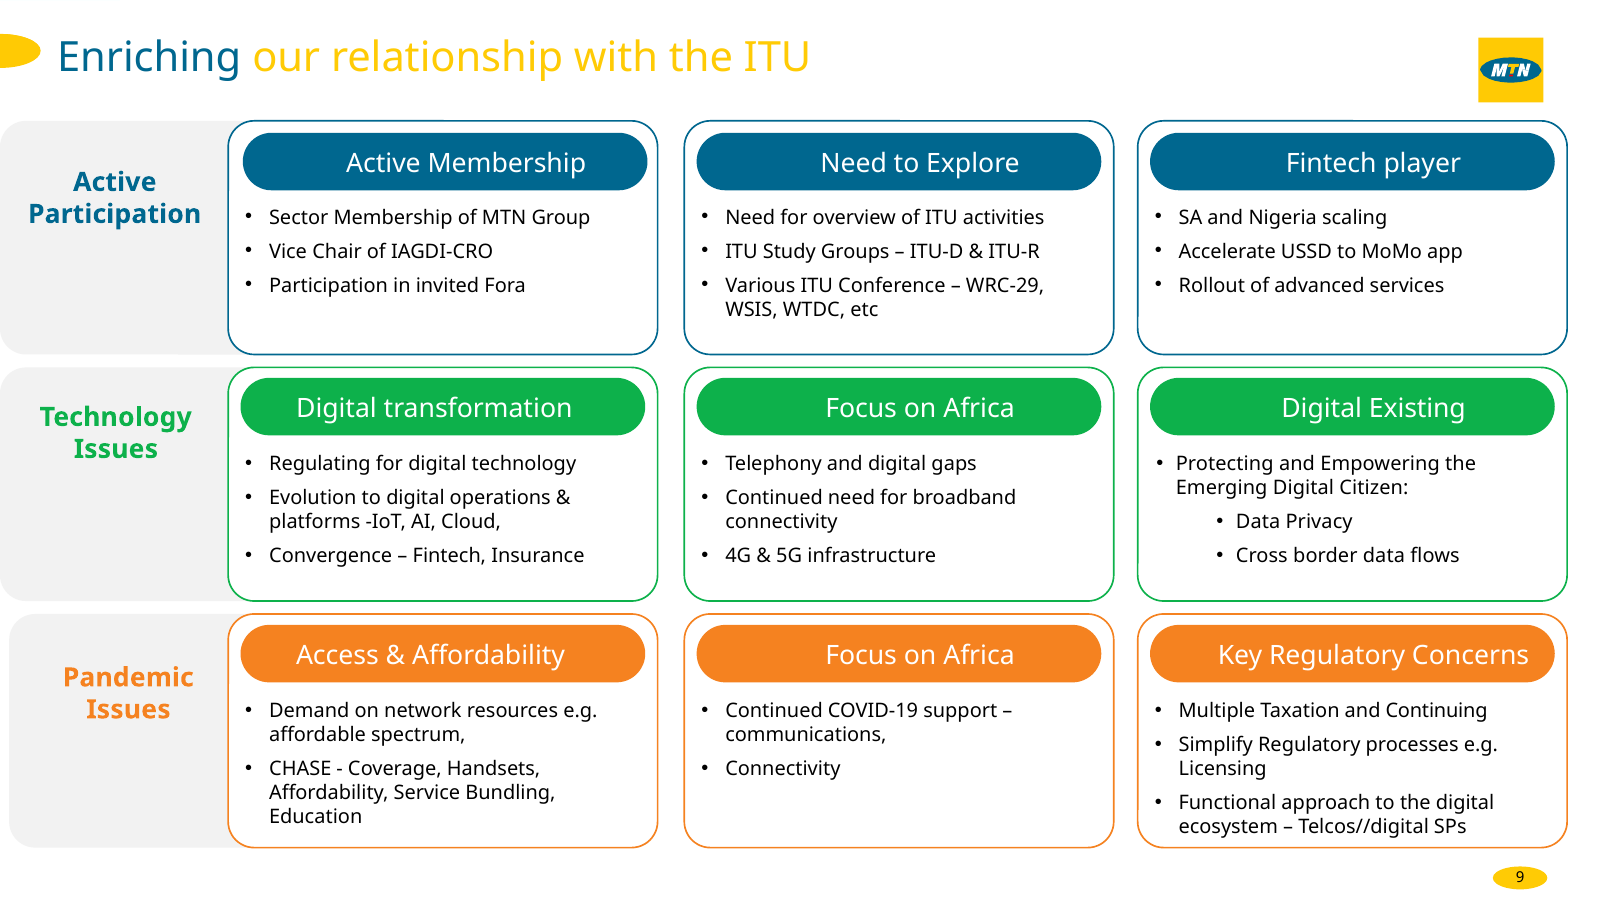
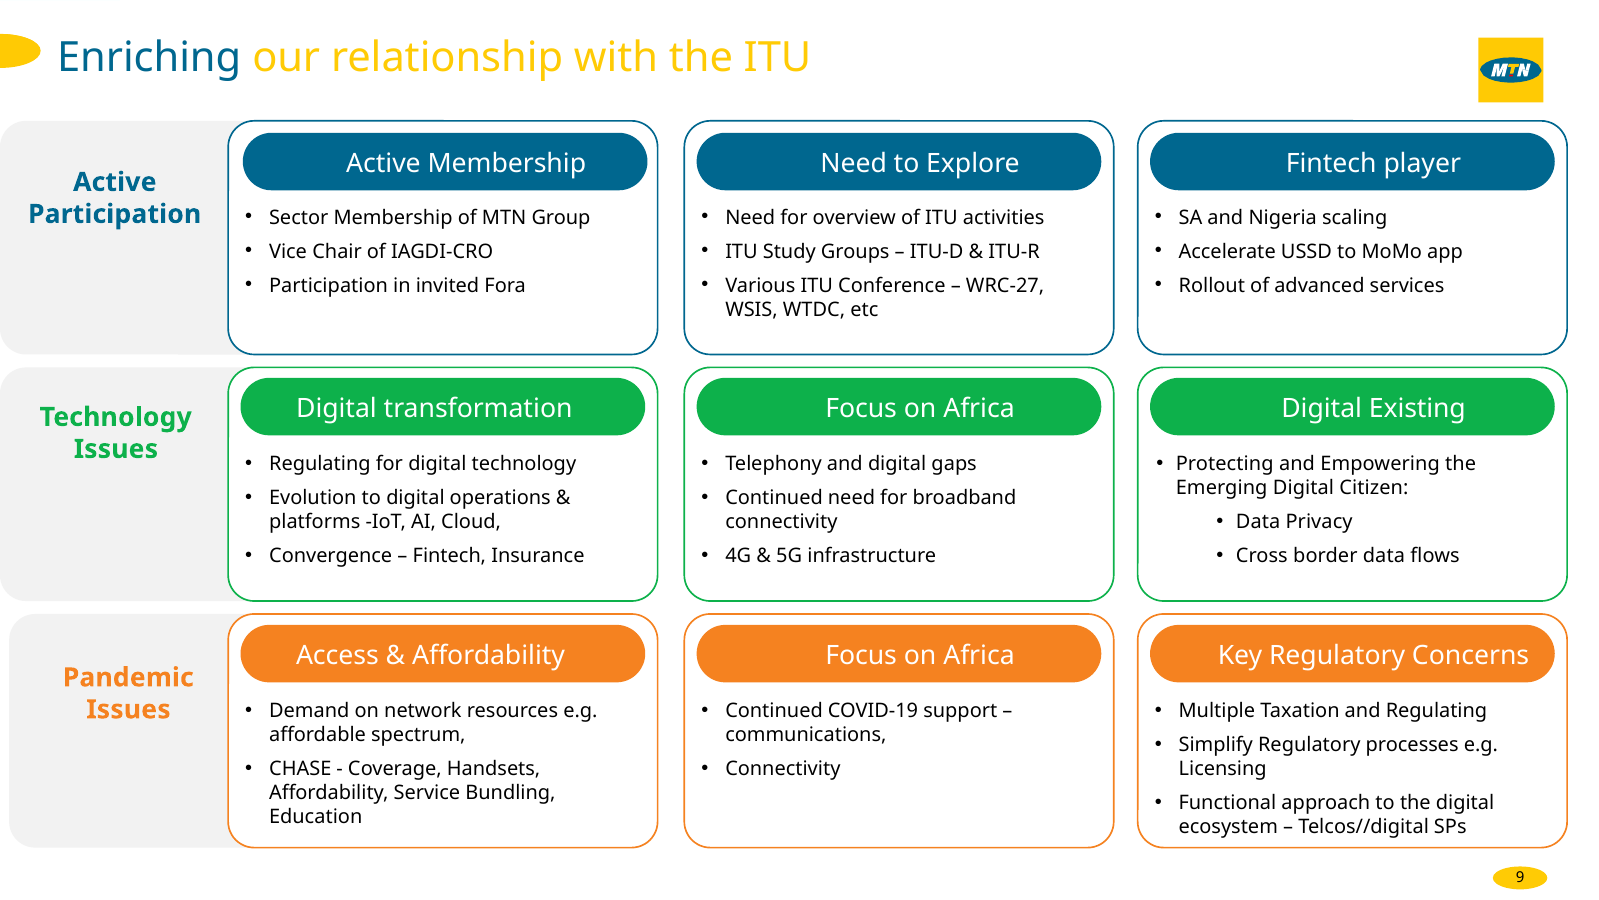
WRC-29: WRC-29 -> WRC-27
and Continuing: Continuing -> Regulating
